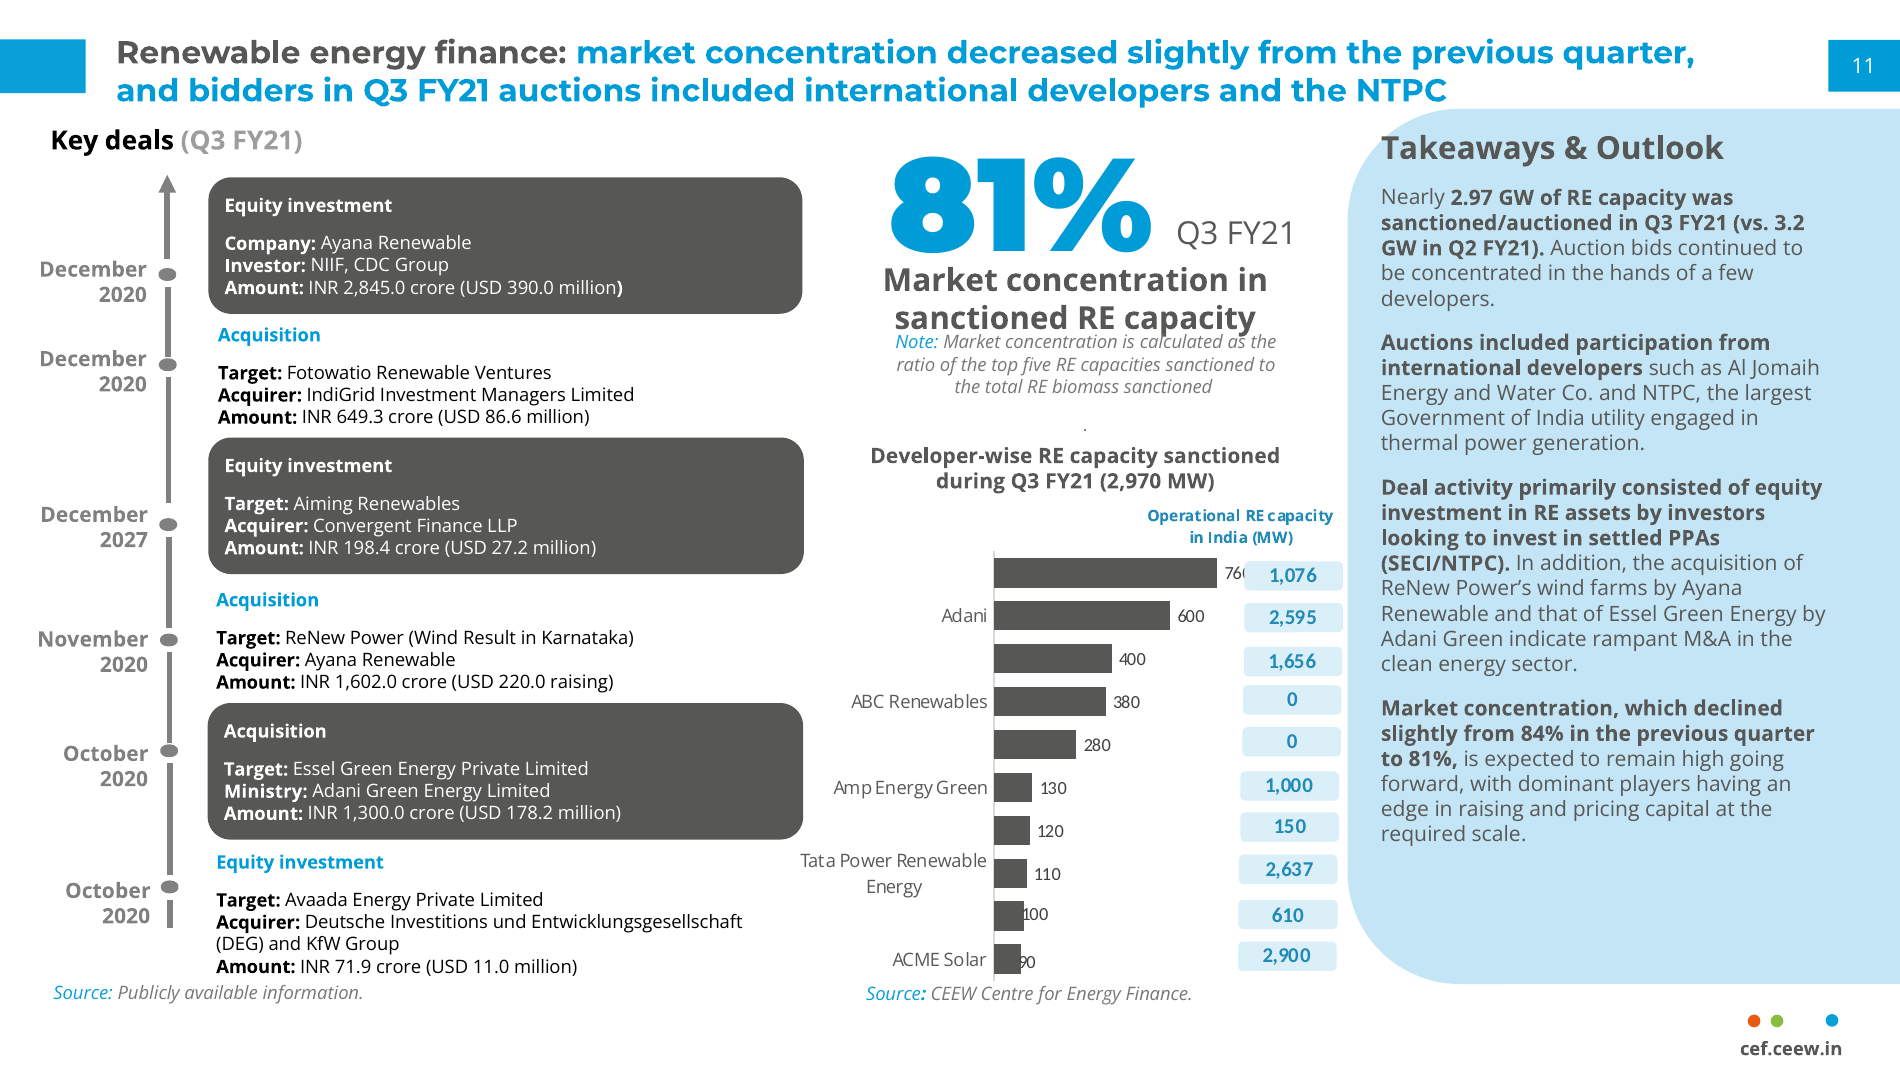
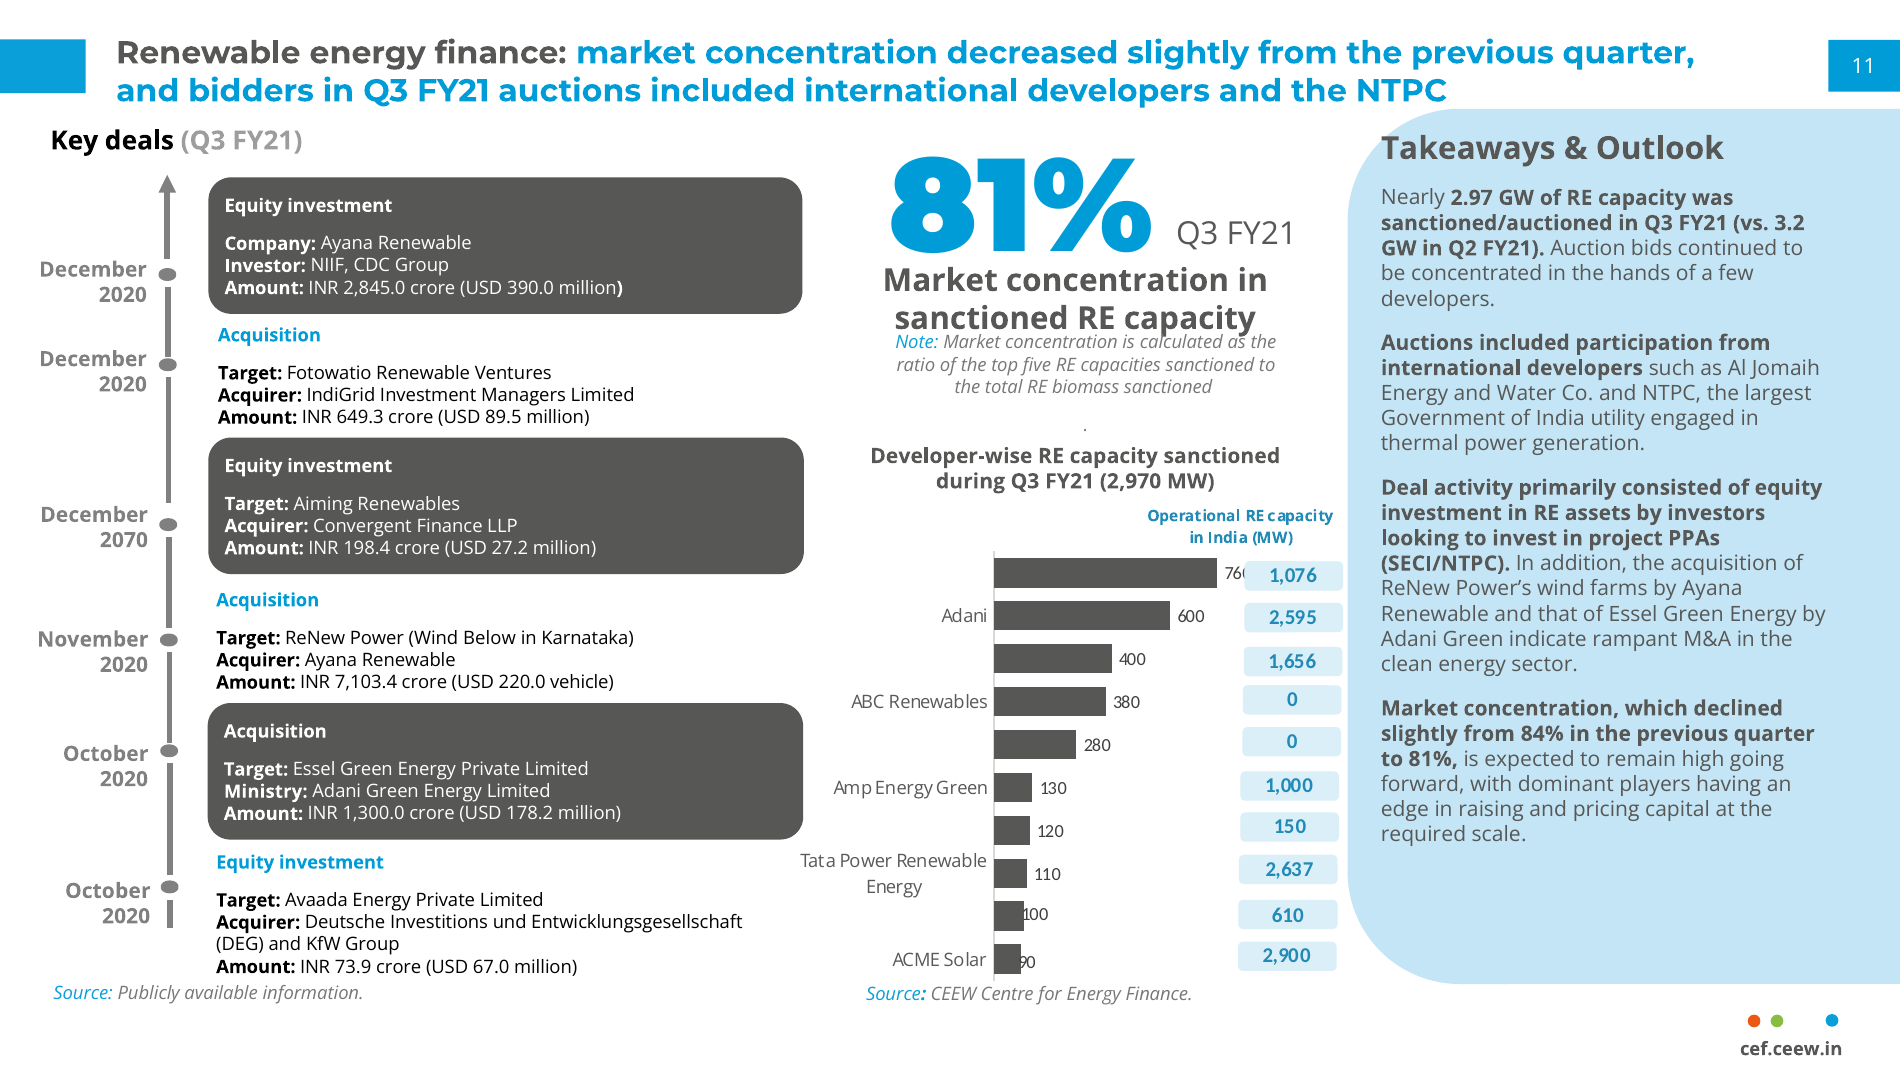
86.6: 86.6 -> 89.5
settled: settled -> project
2027: 2027 -> 2070
Result: Result -> Below
1,602.0: 1,602.0 -> 7,103.4
220.0 raising: raising -> vehicle
71.9: 71.9 -> 73.9
11.0: 11.0 -> 67.0
